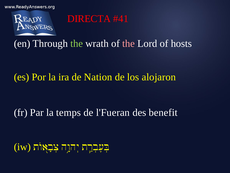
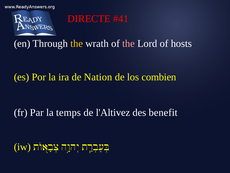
DIRECTA: DIRECTA -> DIRECTE
the at (77, 43) colour: light green -> yellow
alojaron: alojaron -> combien
l'Fueran: l'Fueran -> l'Altivez
